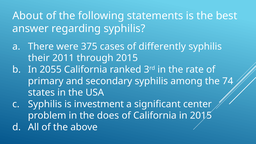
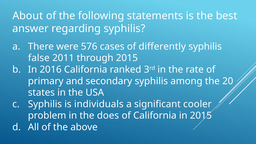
375: 375 -> 576
their: their -> false
2055: 2055 -> 2016
74: 74 -> 20
investment: investment -> individuals
center: center -> cooler
